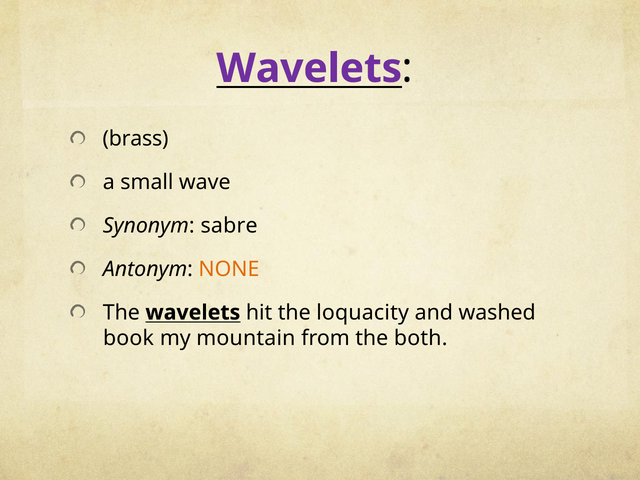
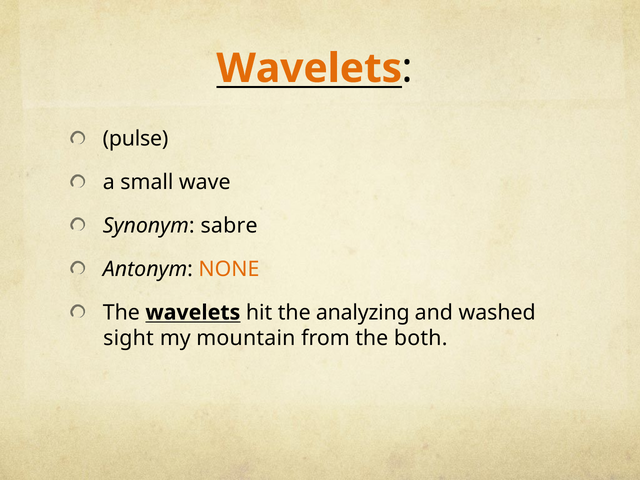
Wavelets at (309, 68) colour: purple -> orange
brass: brass -> pulse
loquacity: loquacity -> analyzing
book: book -> sight
